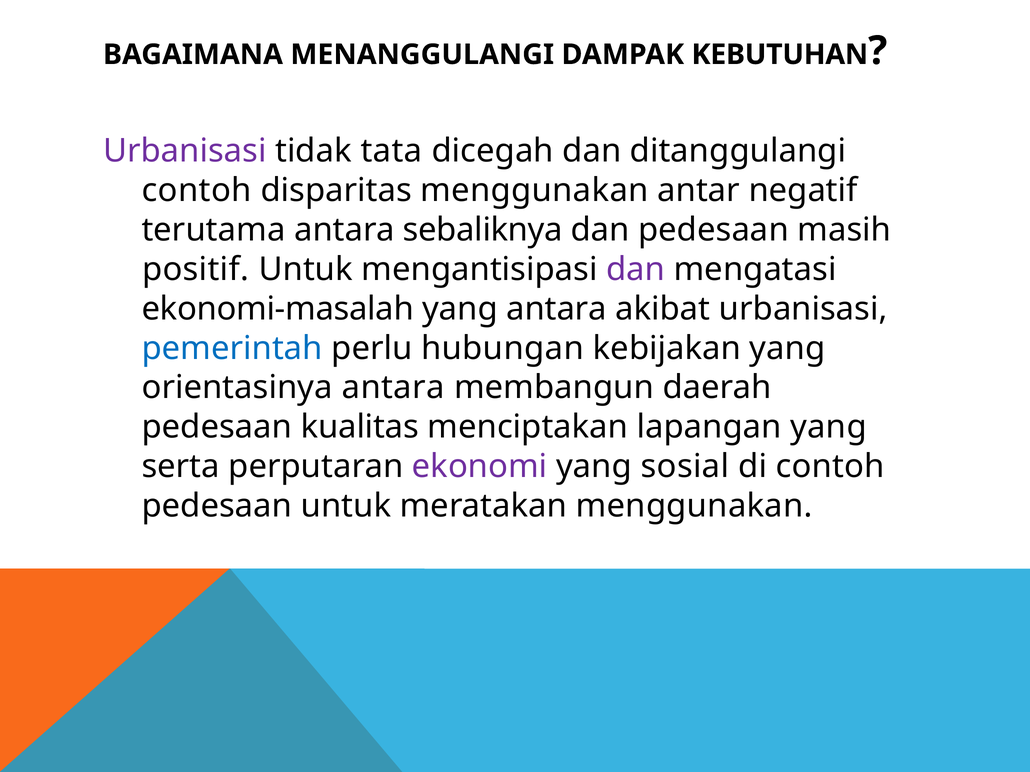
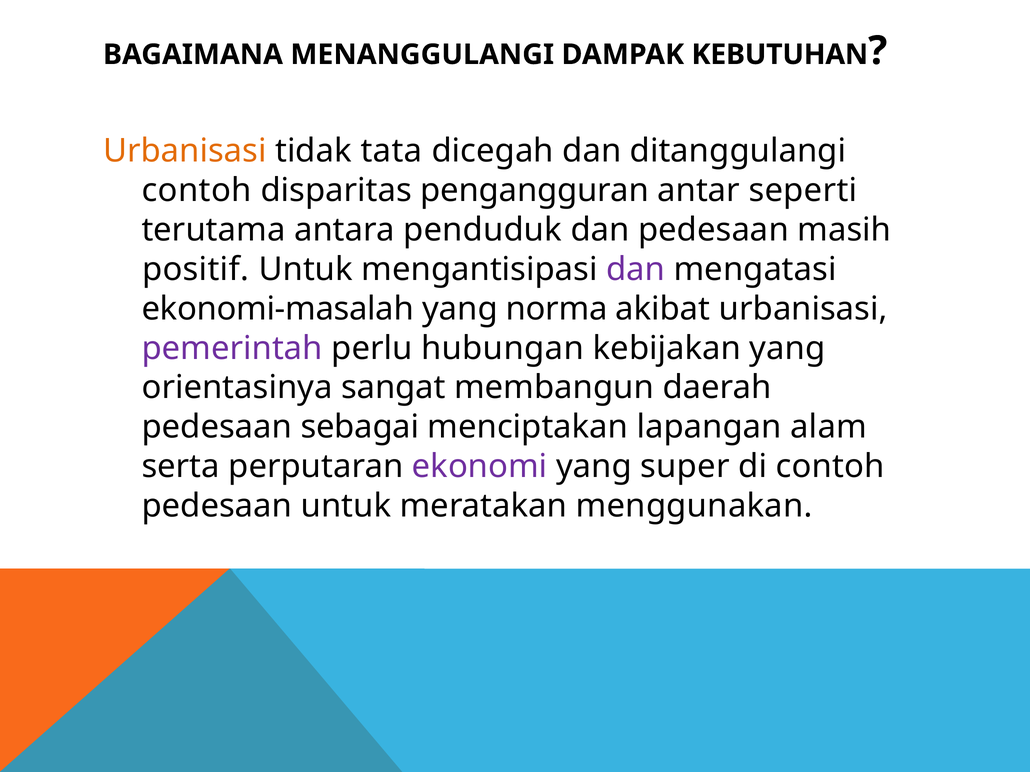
Urbanisasi at (185, 151) colour: purple -> orange
disparitas menggunakan: menggunakan -> pengangguran
negatif: negatif -> seperti
sebaliknya: sebaliknya -> penduduk
yang antara: antara -> norma
pemerintah colour: blue -> purple
orientasinya antara: antara -> sangat
kualitas: kualitas -> sebagai
lapangan yang: yang -> alam
sosial: sosial -> super
